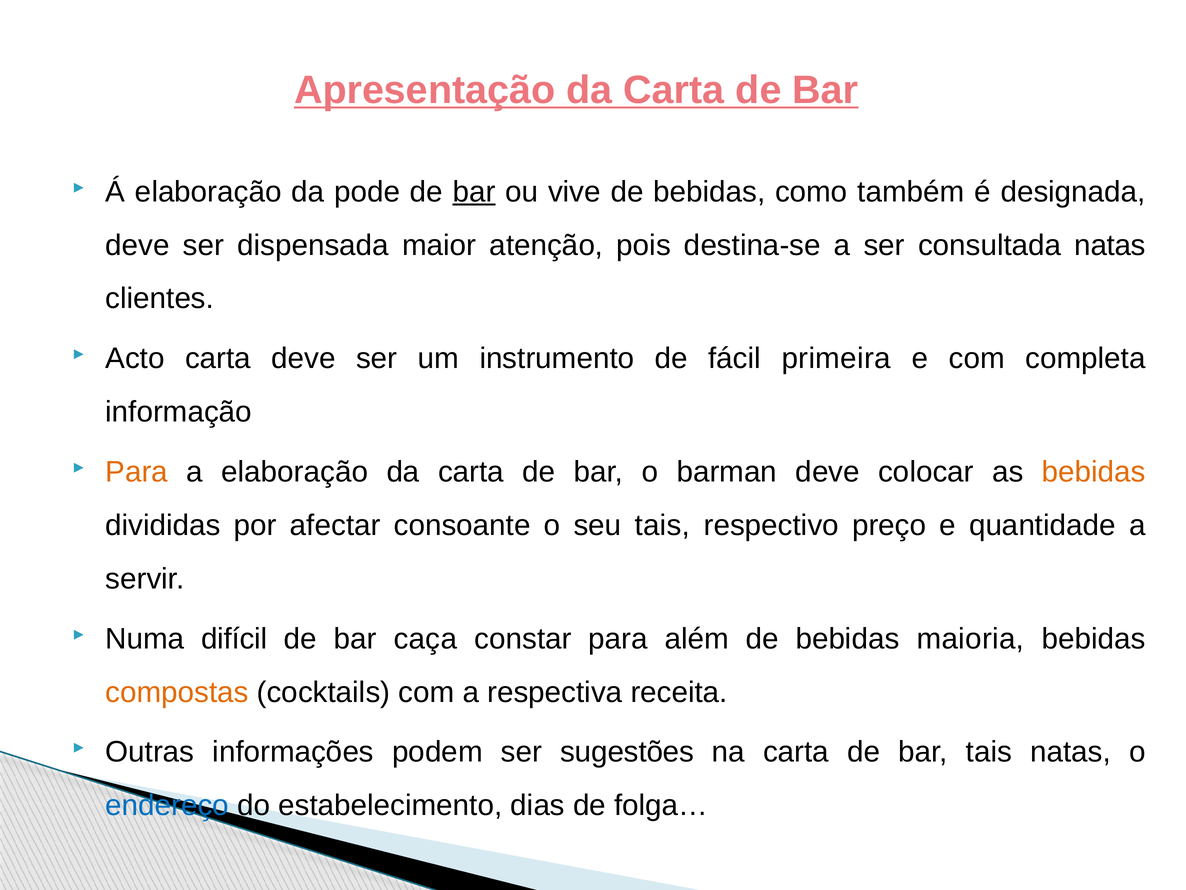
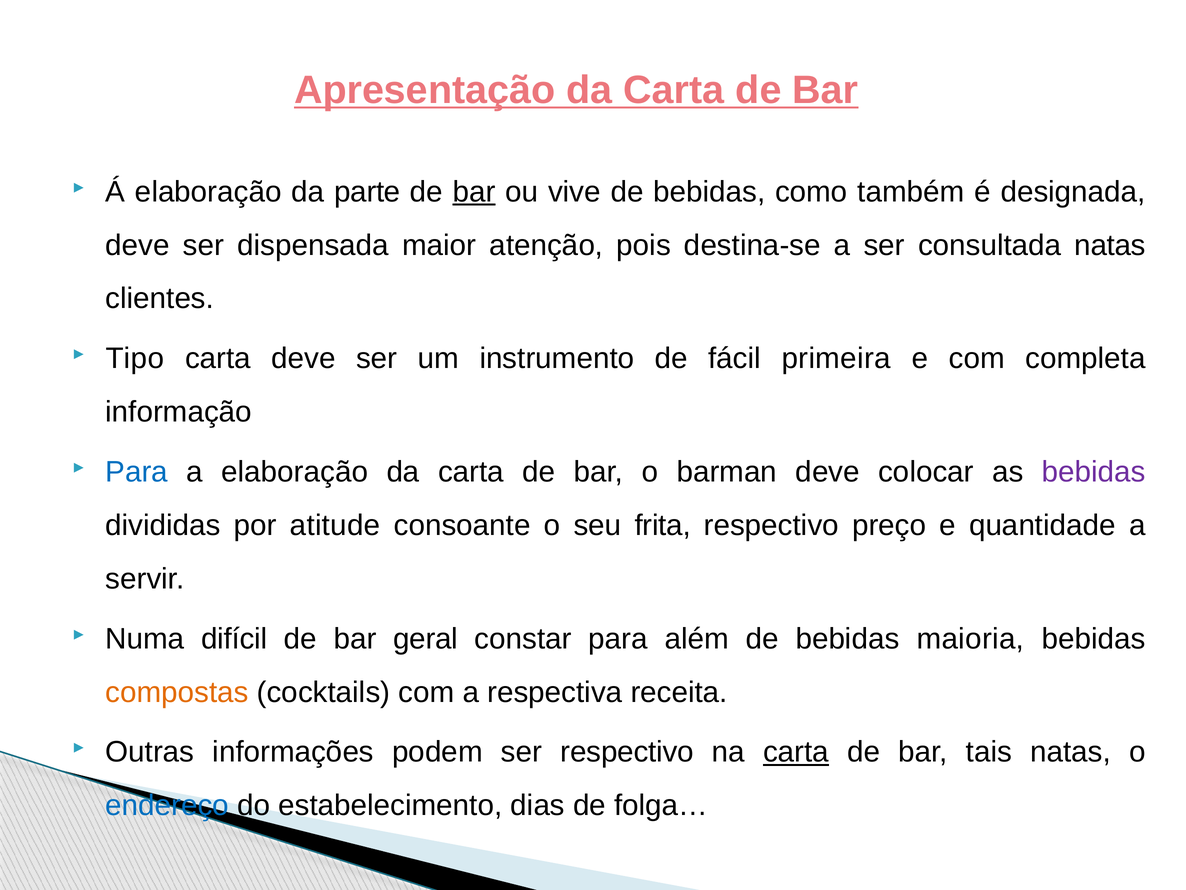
pode: pode -> parte
Acto: Acto -> Tipo
Para at (137, 472) colour: orange -> blue
bebidas at (1094, 472) colour: orange -> purple
afectar: afectar -> atitude
seu tais: tais -> frita
caça: caça -> geral
ser sugestões: sugestões -> respectivo
carta at (796, 752) underline: none -> present
